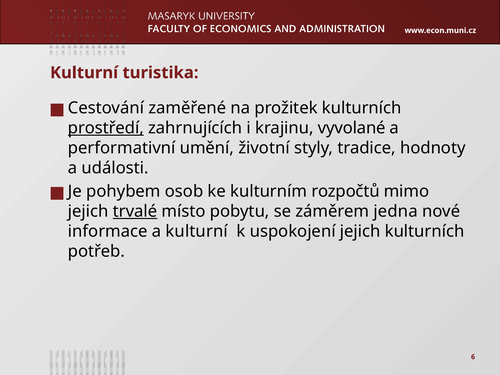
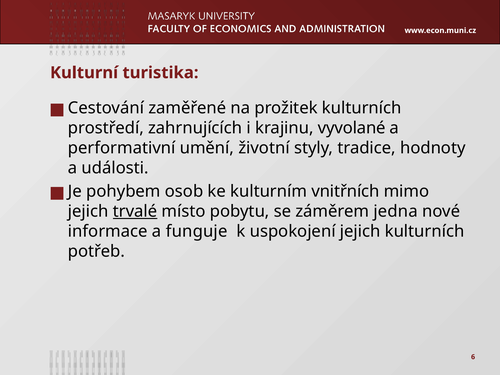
prostředí underline: present -> none
rozpočtů: rozpočtů -> vnitřních
a kulturní: kulturní -> funguje
